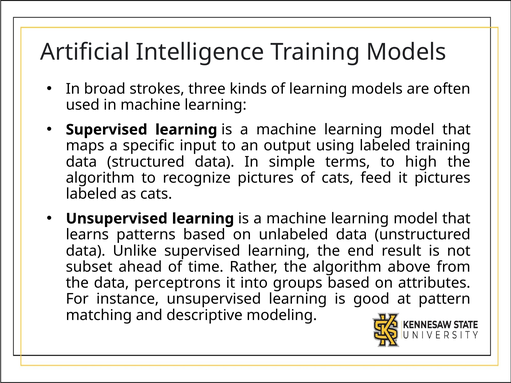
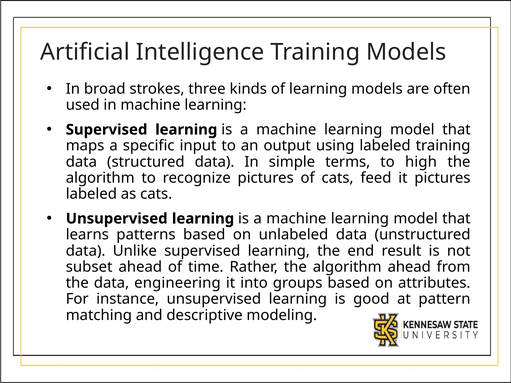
algorithm above: above -> ahead
perceptrons: perceptrons -> engineering
